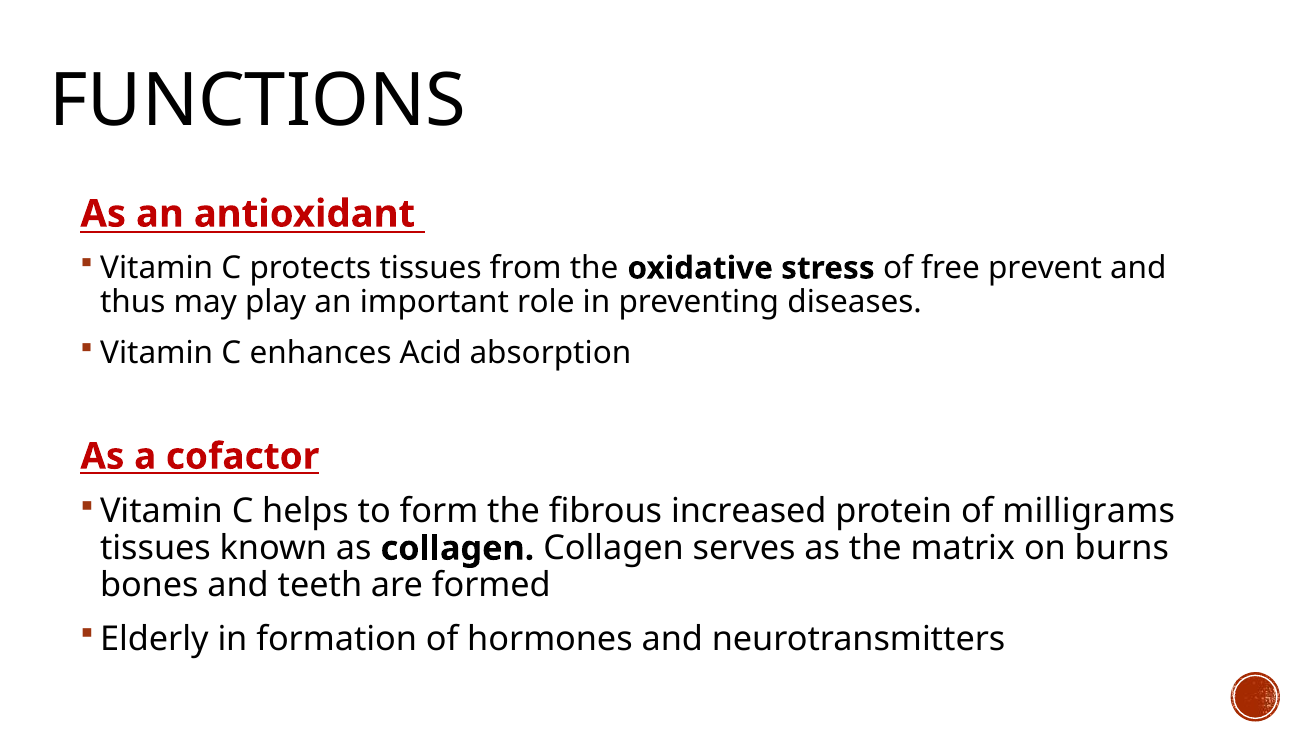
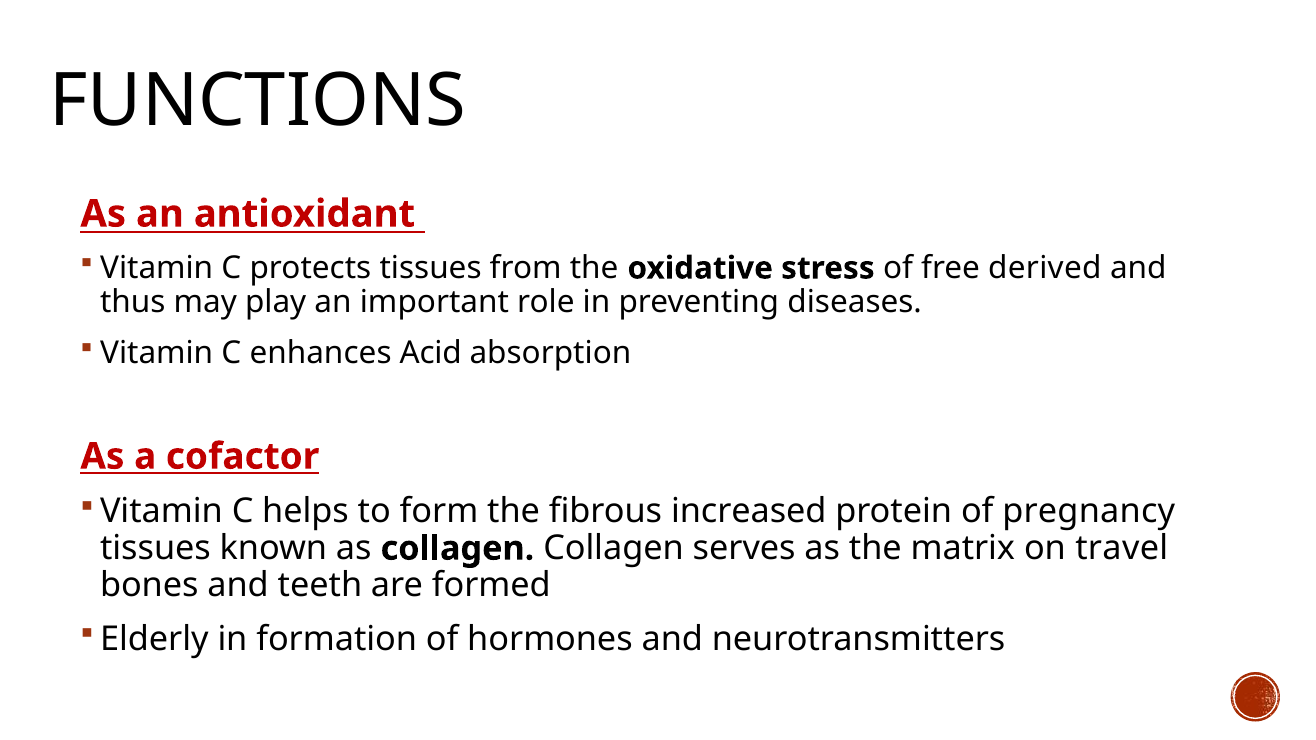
prevent: prevent -> derived
milligrams: milligrams -> pregnancy
burns: burns -> travel
